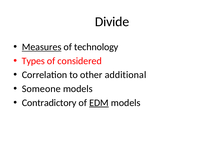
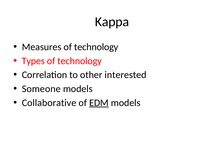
Divide: Divide -> Kappa
Measures underline: present -> none
considered at (80, 61): considered -> technology
additional: additional -> interested
Contradictory: Contradictory -> Collaborative
